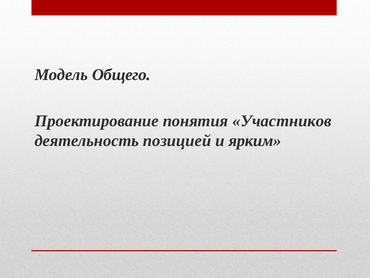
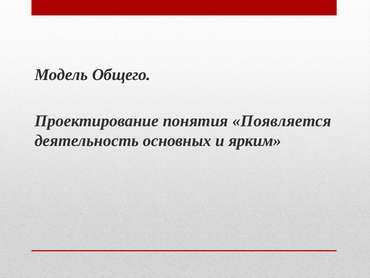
Участников: Участников -> Появляется
позицией: позицией -> основных
